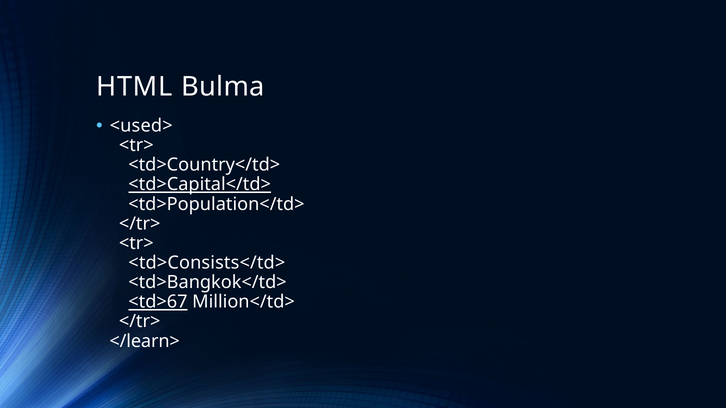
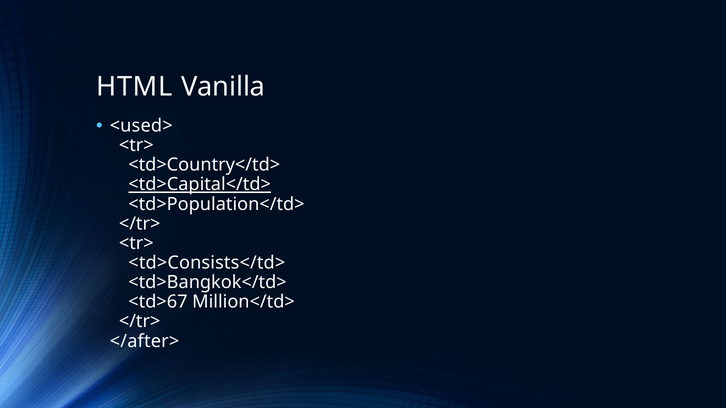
Bulma: Bulma -> Vanilla
<td>67 underline: present -> none
</learn>: </learn> -> </after>
